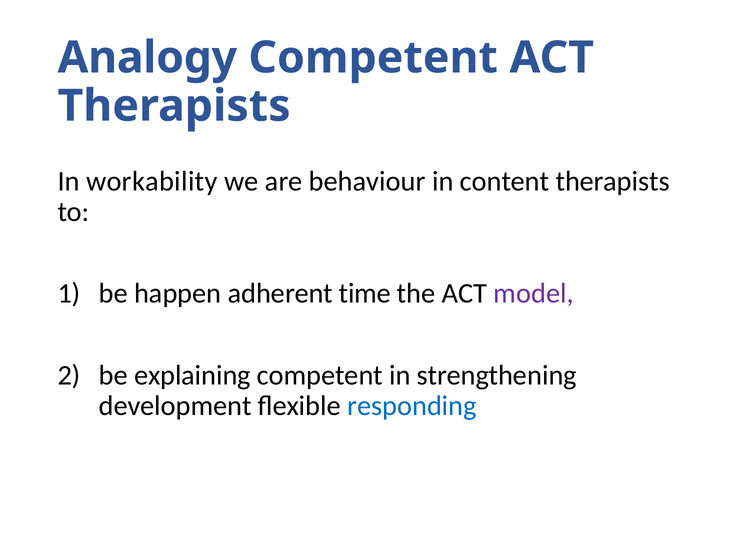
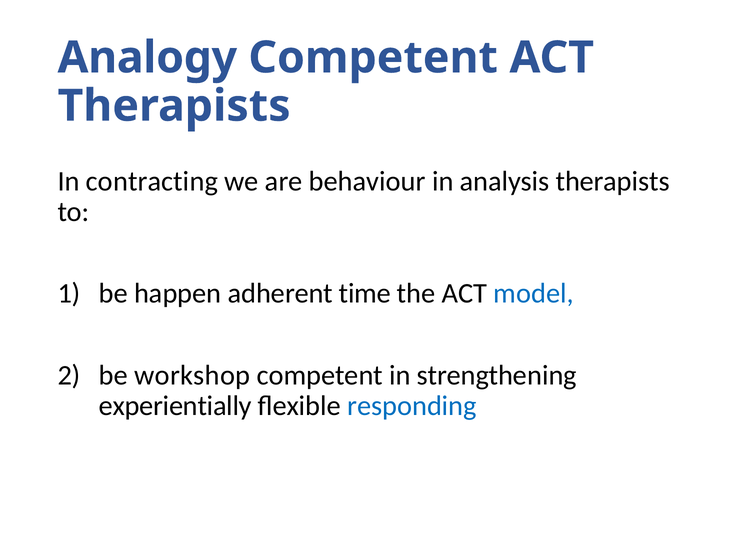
workability: workability -> contracting
content: content -> analysis
model colour: purple -> blue
explaining: explaining -> workshop
development: development -> experientially
